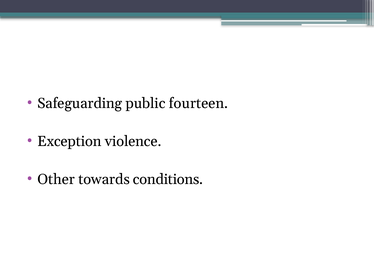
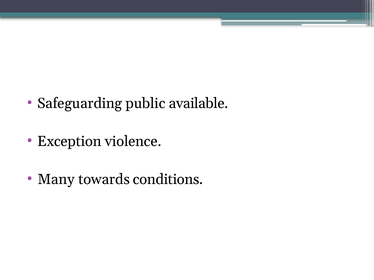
fourteen: fourteen -> available
Other: Other -> Many
